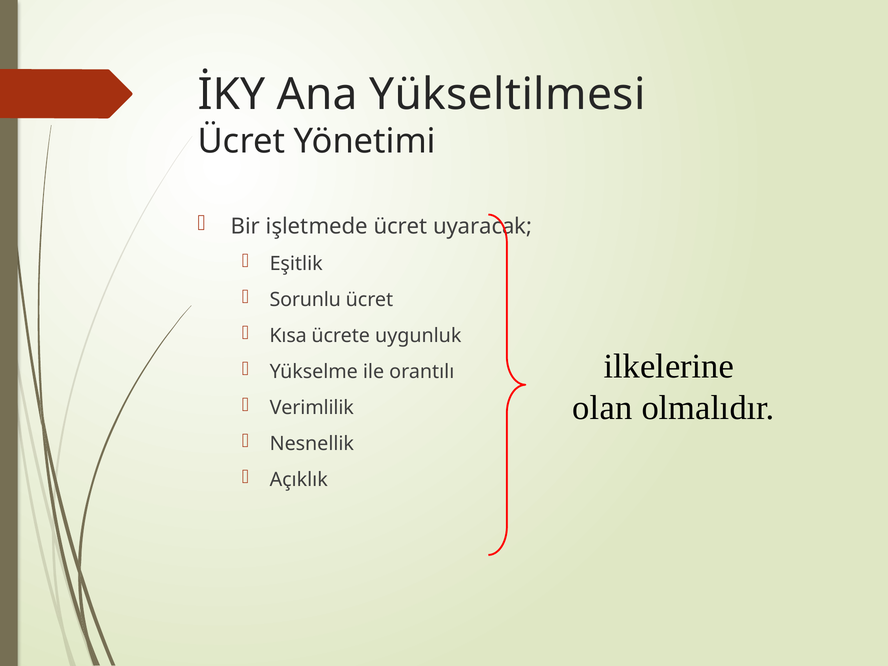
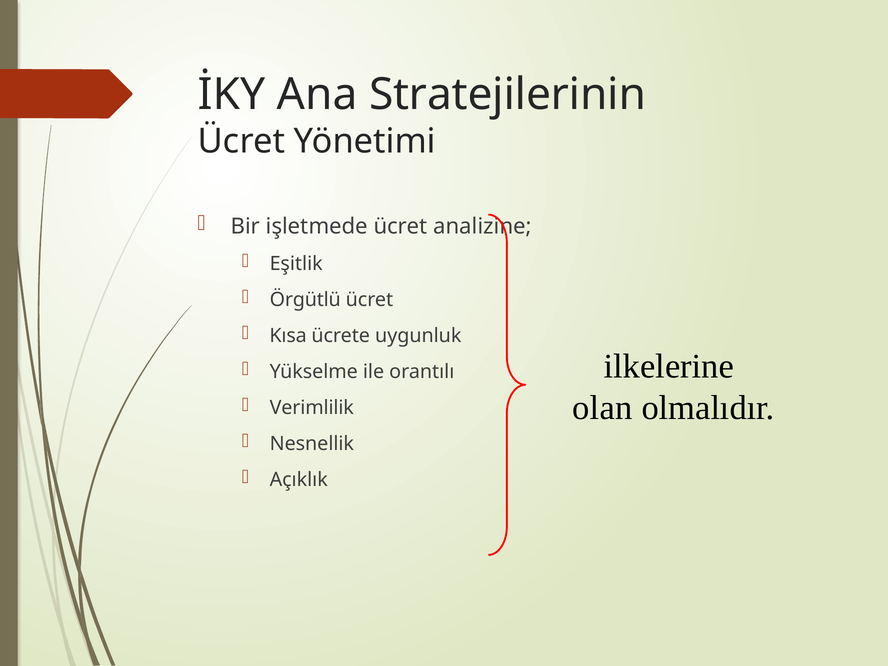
Yükseltilmesi: Yükseltilmesi -> Stratejilerinin
uyaracak: uyaracak -> analizine
Sorunlu: Sorunlu -> Örgütlü
